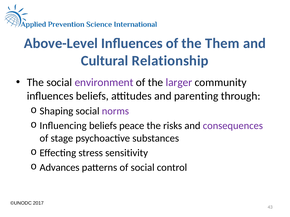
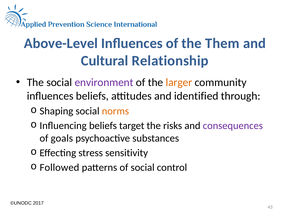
larger colour: purple -> orange
parenting: parenting -> identified
norms colour: purple -> orange
peace: peace -> target
stage: stage -> goals
Advances: Advances -> Followed
